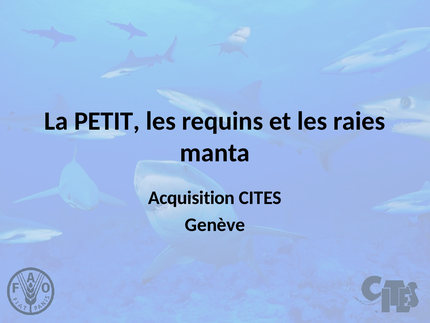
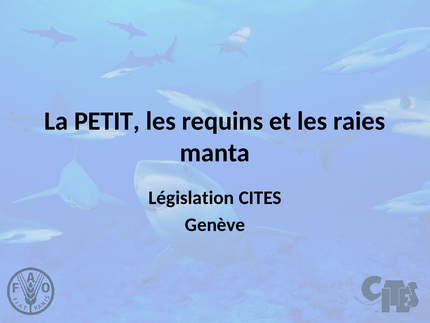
Acquisition: Acquisition -> Législation
